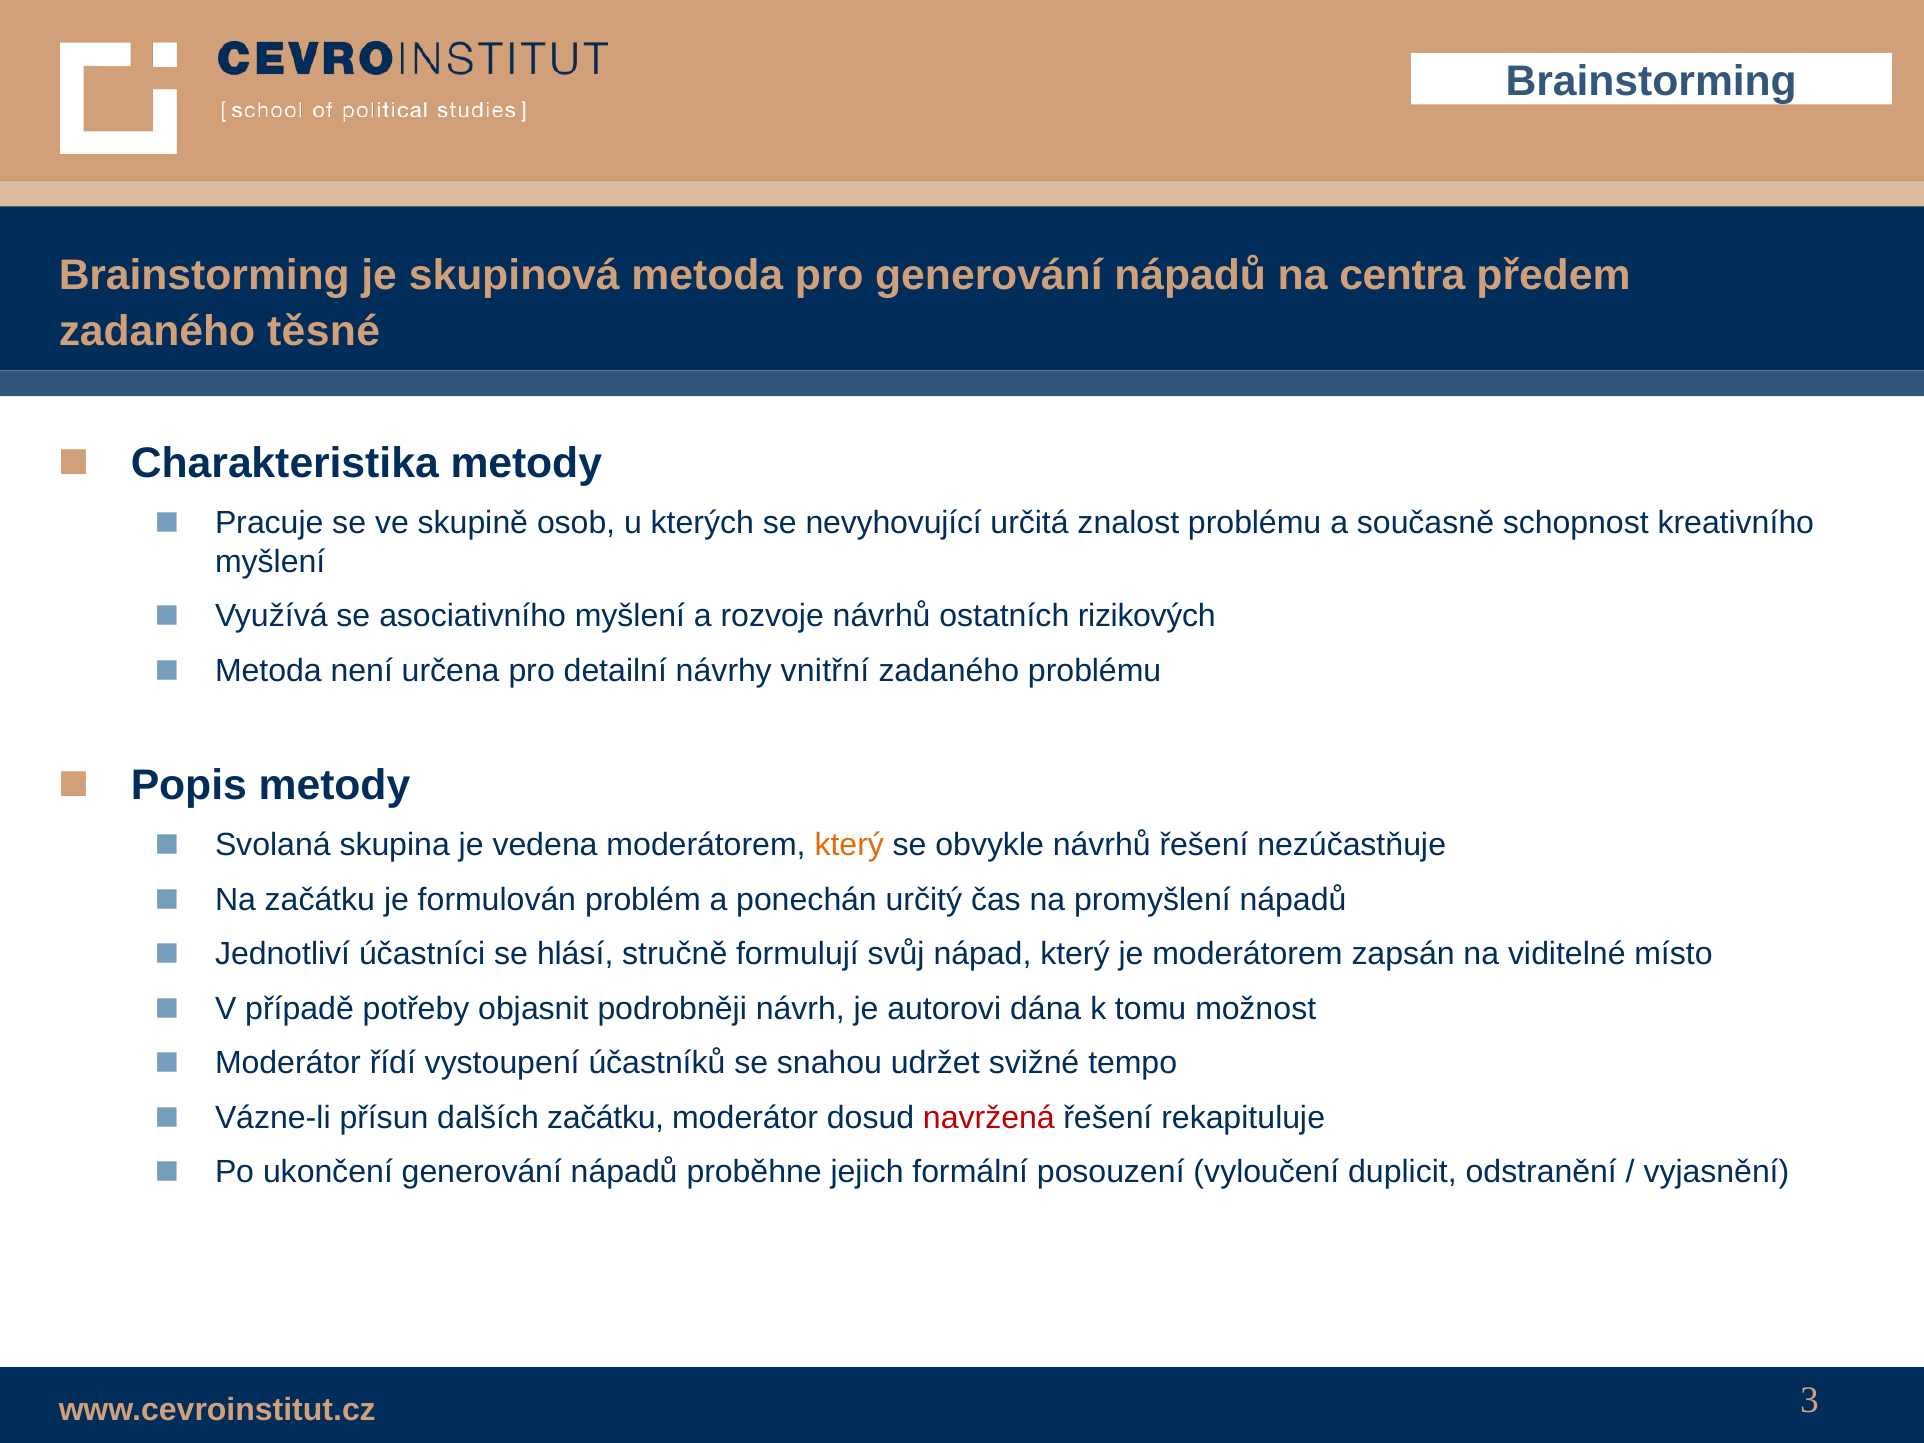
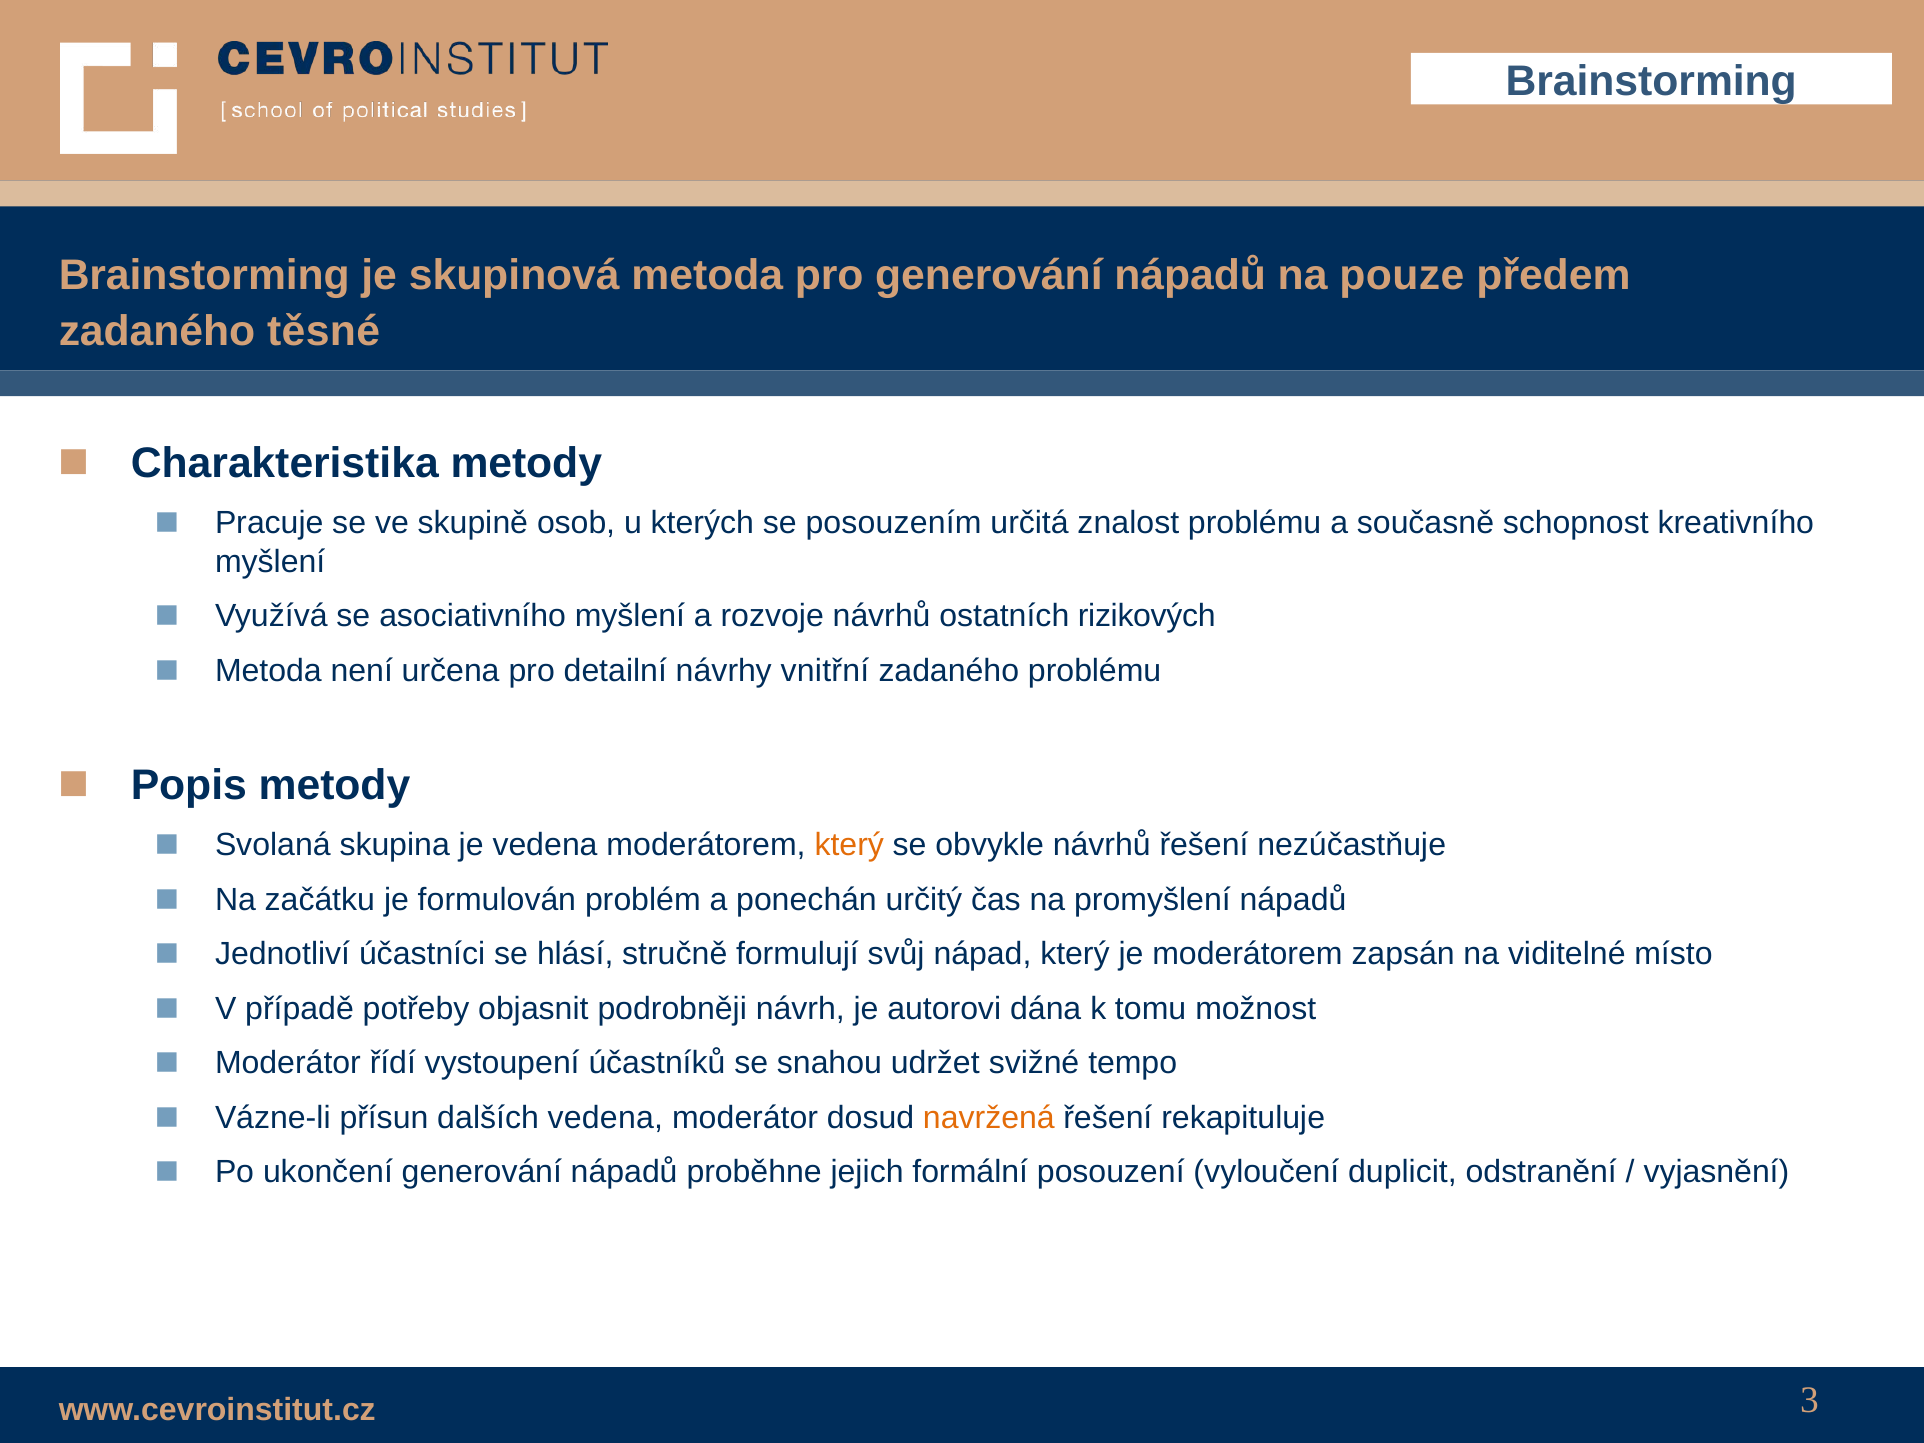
centra: centra -> pouze
nevyhovující: nevyhovující -> posouzením
dalších začátku: začátku -> vedena
navržená colour: red -> orange
